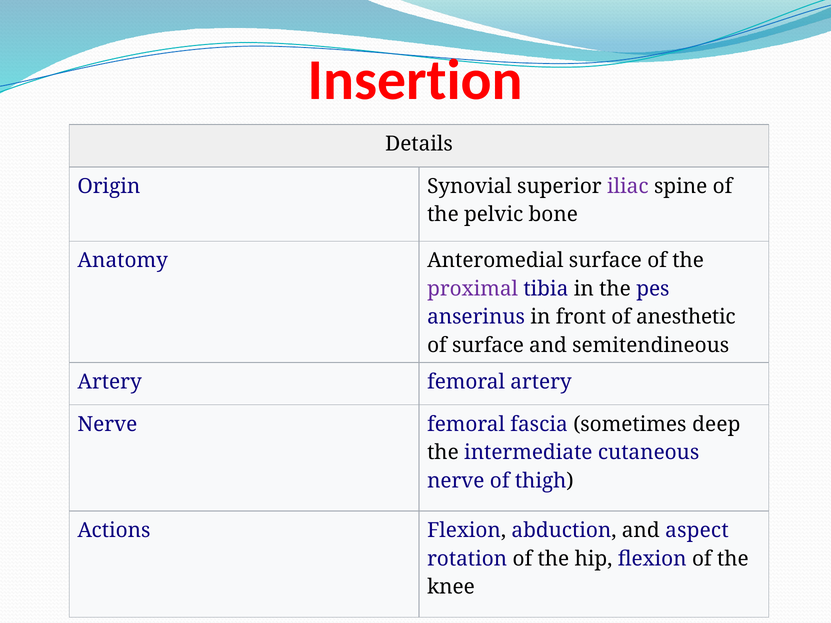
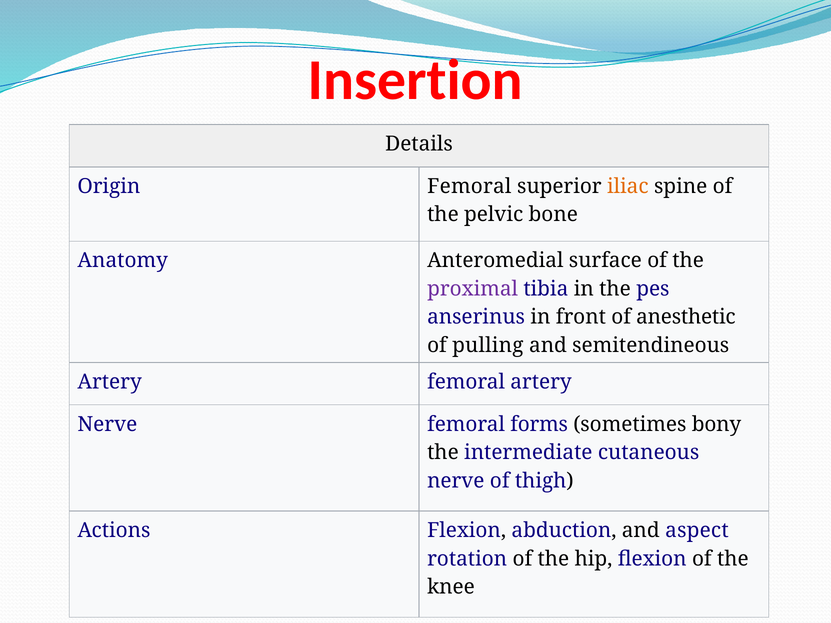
Origin Synovial: Synovial -> Femoral
iliac colour: purple -> orange
of surface: surface -> pulling
fascia: fascia -> forms
deep: deep -> bony
